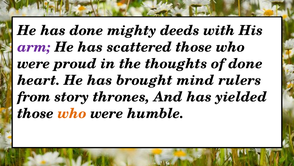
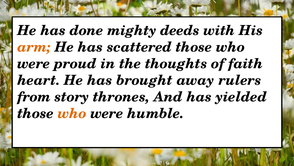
arm colour: purple -> orange
of done: done -> faith
mind: mind -> away
